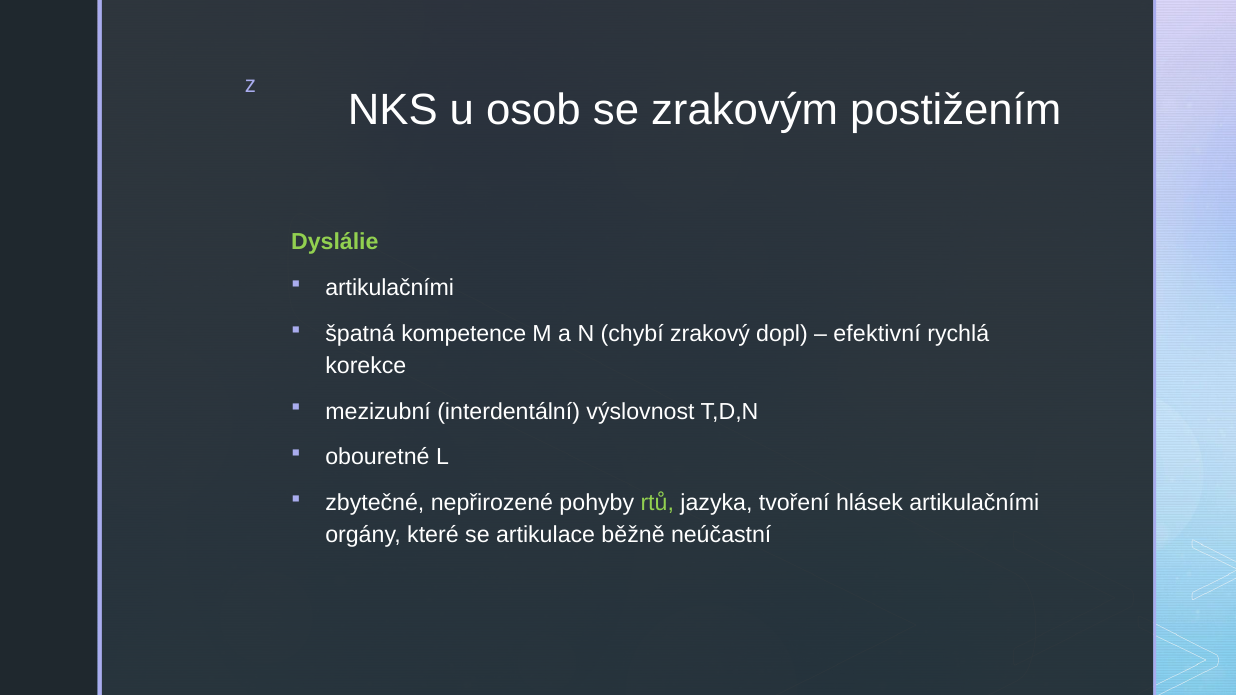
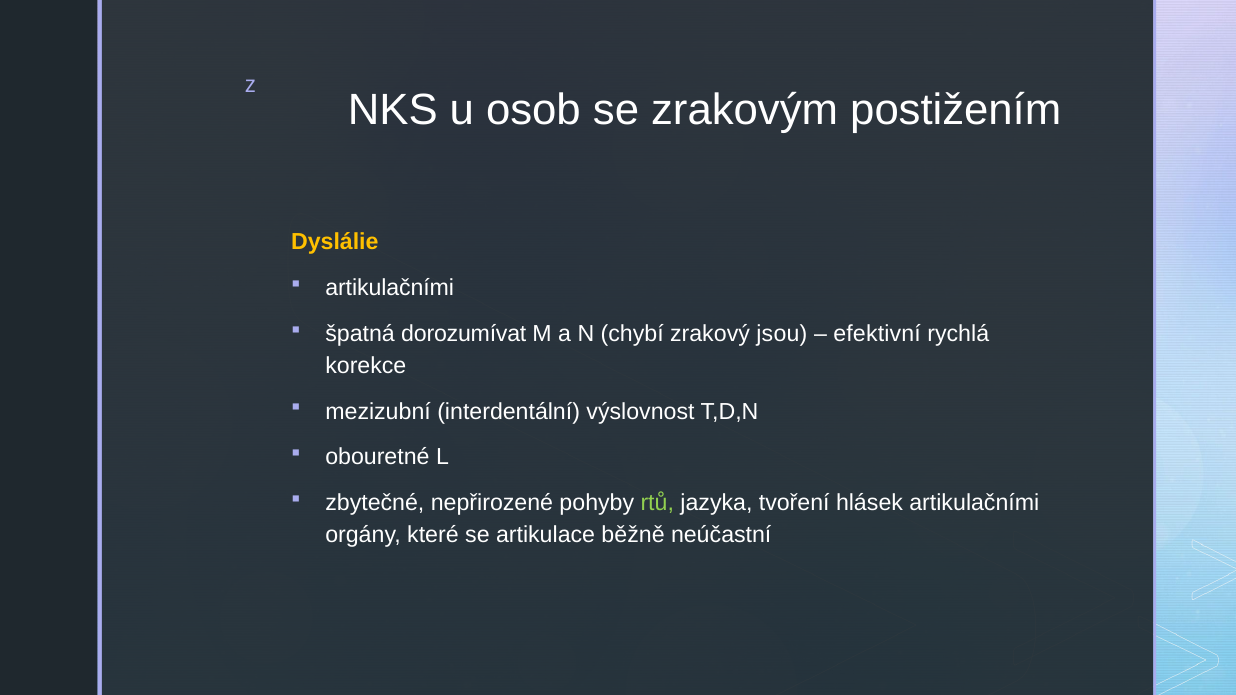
Dyslálie colour: light green -> yellow
kompetence: kompetence -> dorozumívat
dopl: dopl -> jsou
